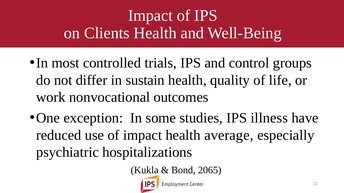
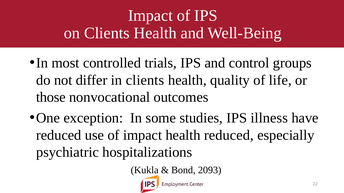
in sustain: sustain -> clients
work: work -> those
health average: average -> reduced
2065: 2065 -> 2093
